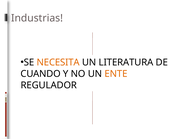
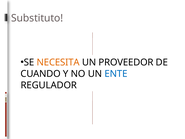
Industrias: Industrias -> Substituto
LITERATURA: LITERATURA -> PROVEEDOR
ENTE colour: orange -> blue
